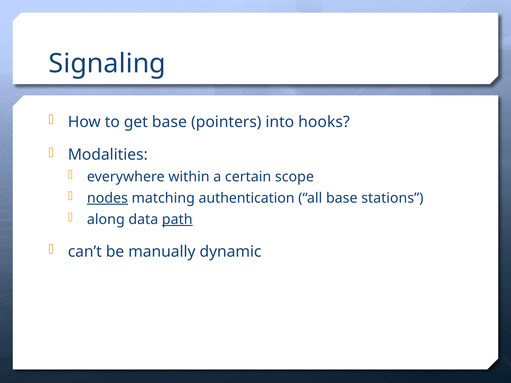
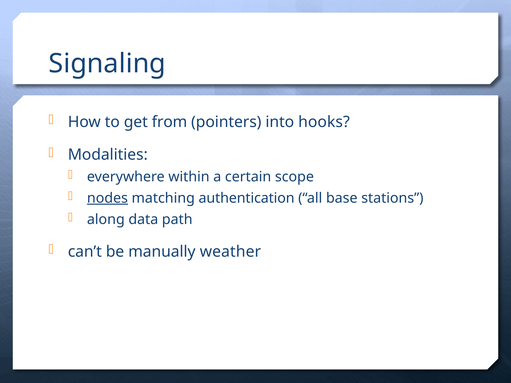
get base: base -> from
path underline: present -> none
dynamic: dynamic -> weather
